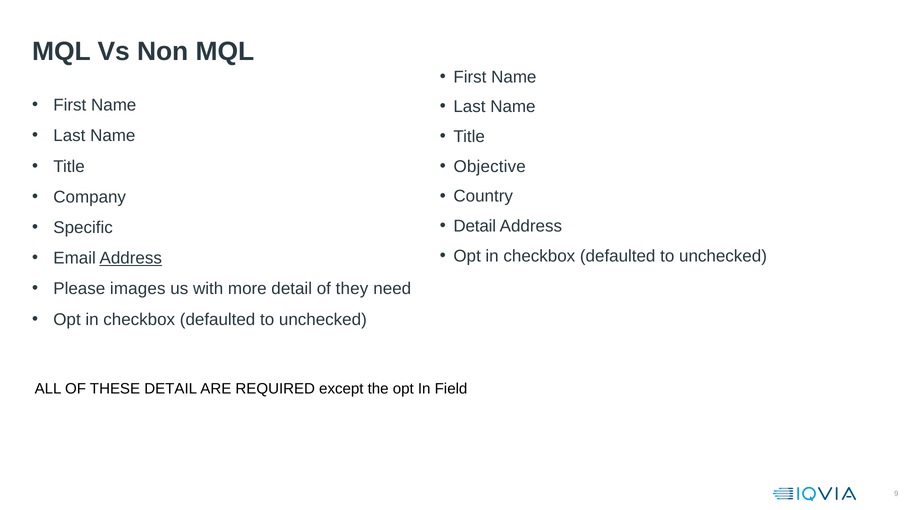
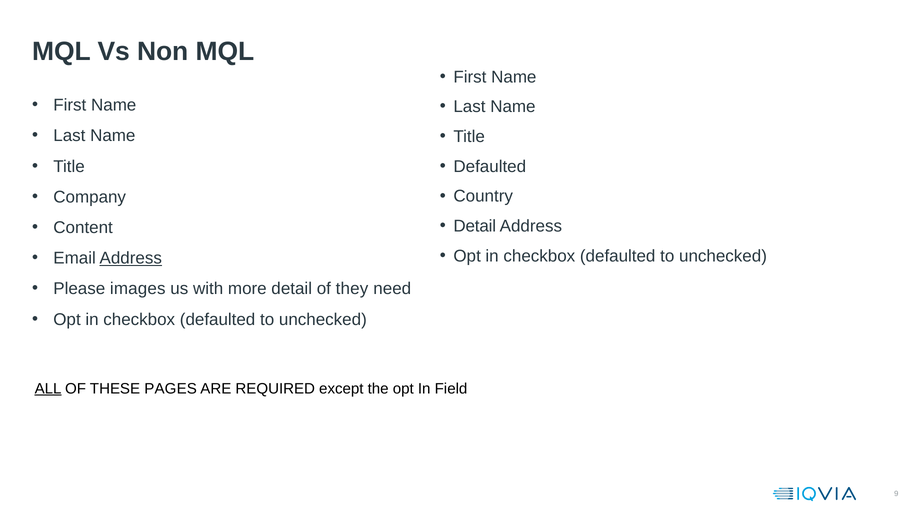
Objective at (490, 167): Objective -> Defaulted
Specific: Specific -> Content
ALL underline: none -> present
THESE DETAIL: DETAIL -> PAGES
